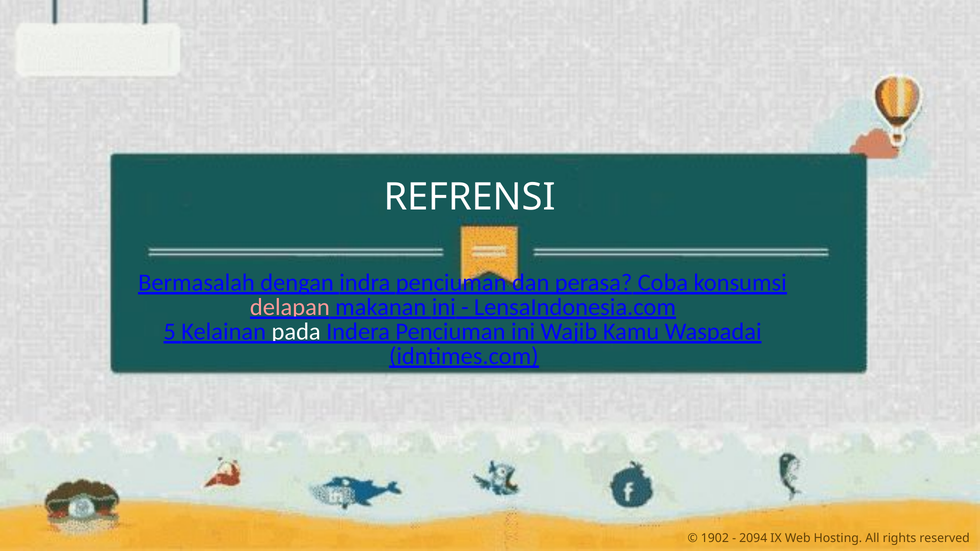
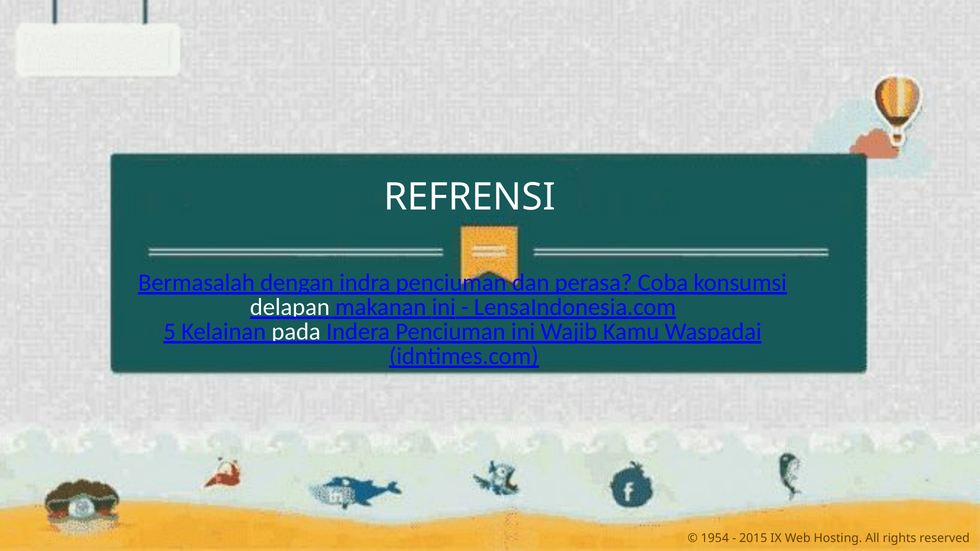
delapan colour: pink -> white
1902: 1902 -> 1954
2094: 2094 -> 2015
